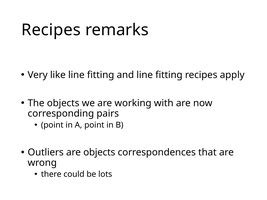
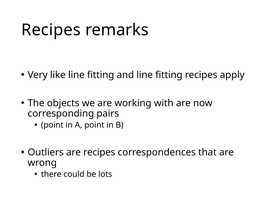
are objects: objects -> recipes
